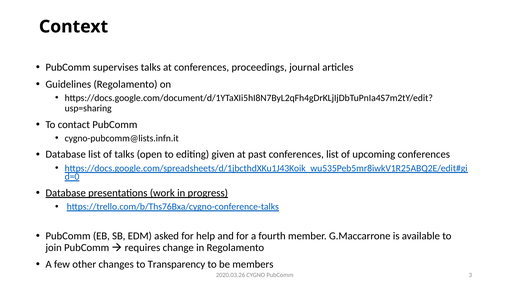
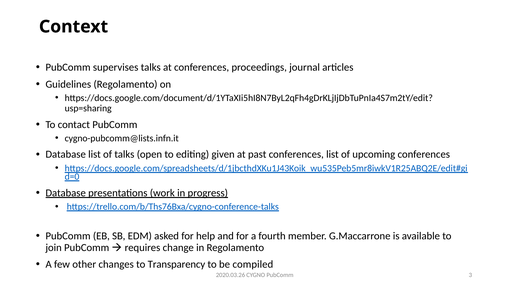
members: members -> compiled
